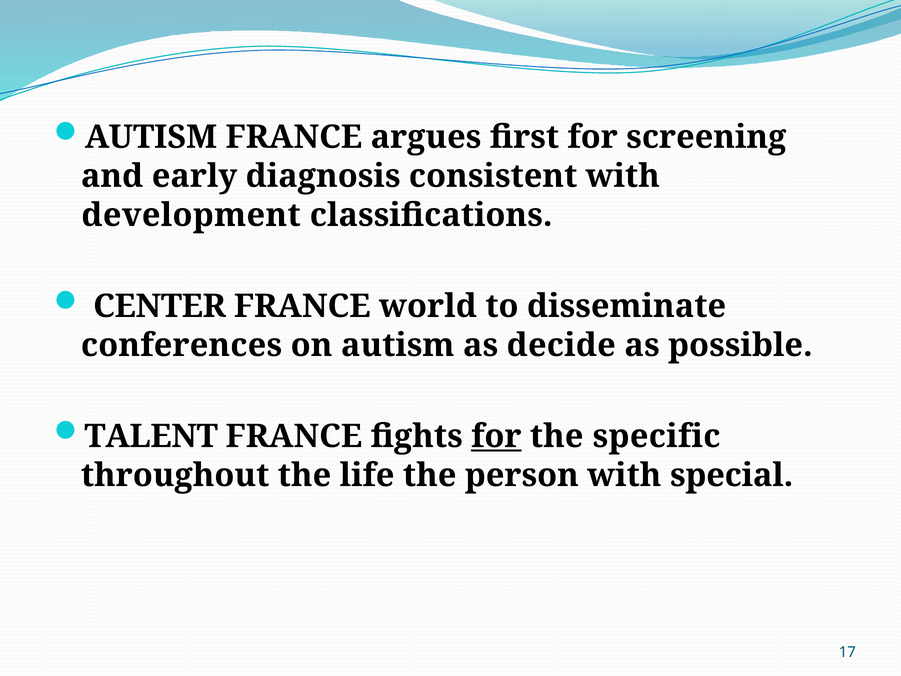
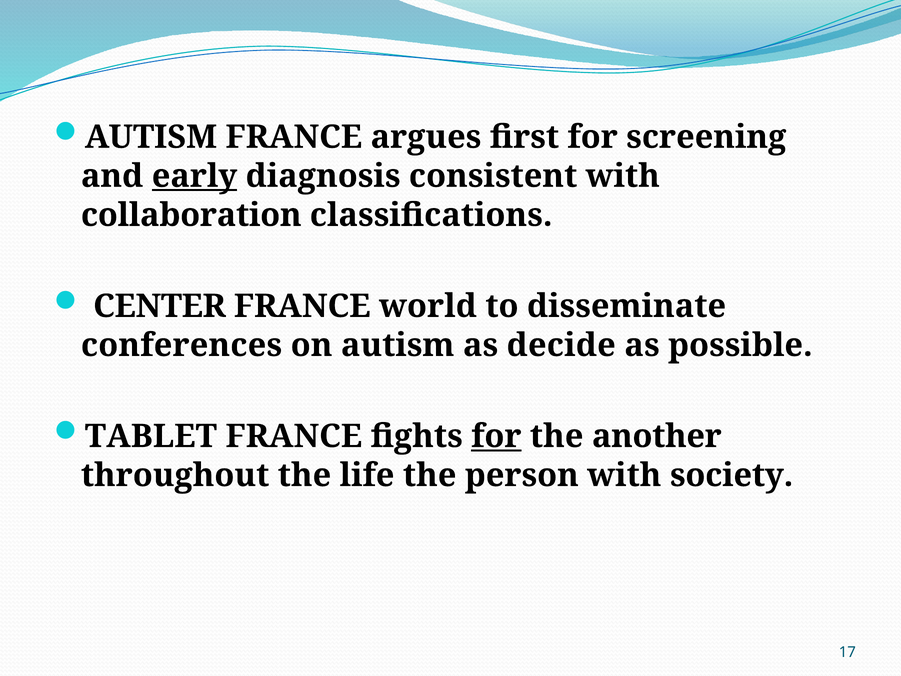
early underline: none -> present
development: development -> collaboration
TALENT: TALENT -> TABLET
specific: specific -> another
special: special -> society
